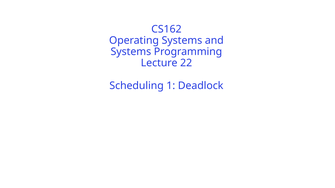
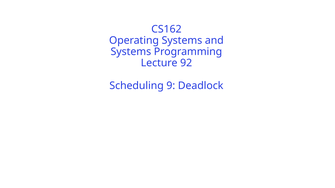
22: 22 -> 92
1: 1 -> 9
